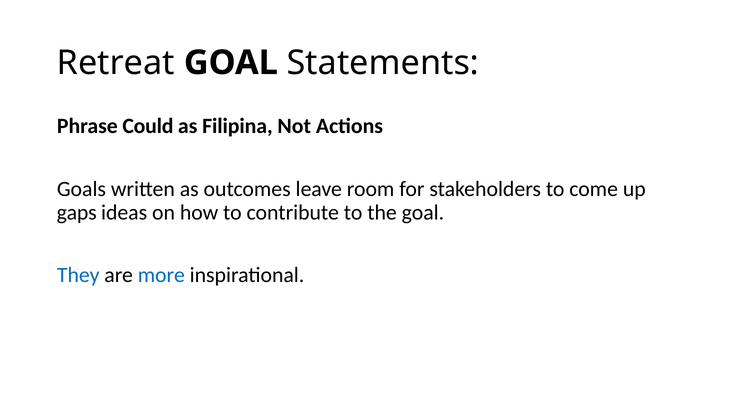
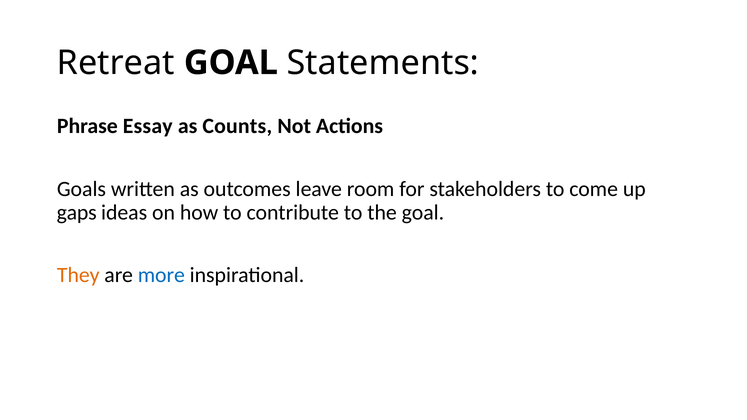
Could: Could -> Essay
Filipina: Filipina -> Counts
They colour: blue -> orange
